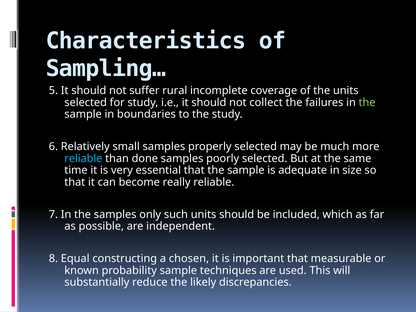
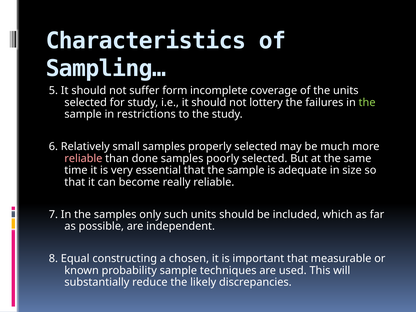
rural: rural -> form
collect: collect -> lottery
boundaries: boundaries -> restrictions
reliable at (83, 158) colour: light blue -> pink
